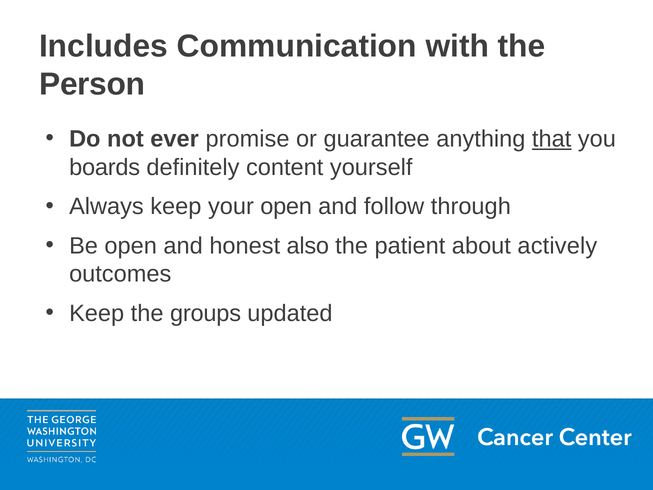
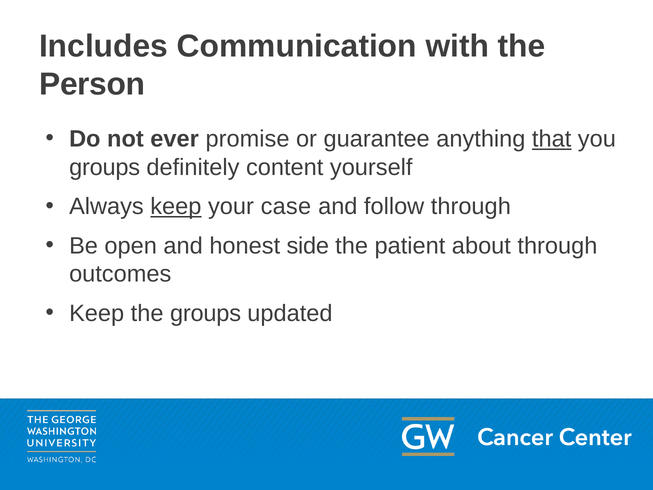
boards at (105, 167): boards -> groups
keep at (176, 206) underline: none -> present
your open: open -> case
also: also -> side
about actively: actively -> through
